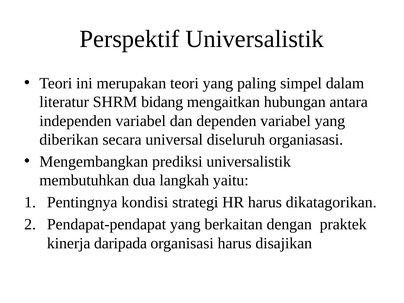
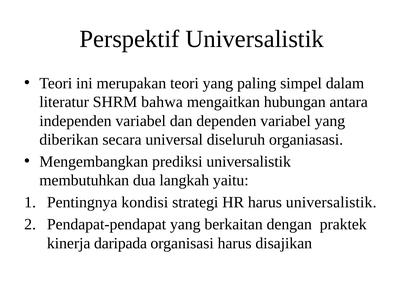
bidang: bidang -> bahwa
harus dikatagorikan: dikatagorikan -> universalistik
